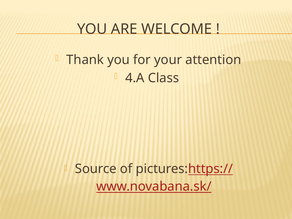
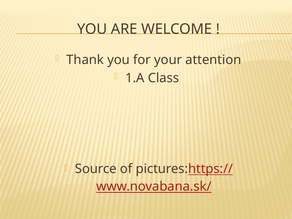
4.A: 4.A -> 1.A
